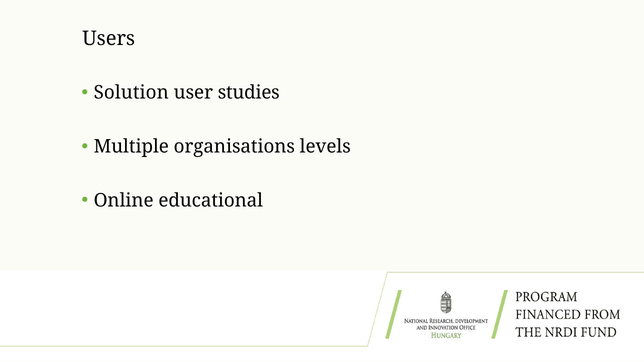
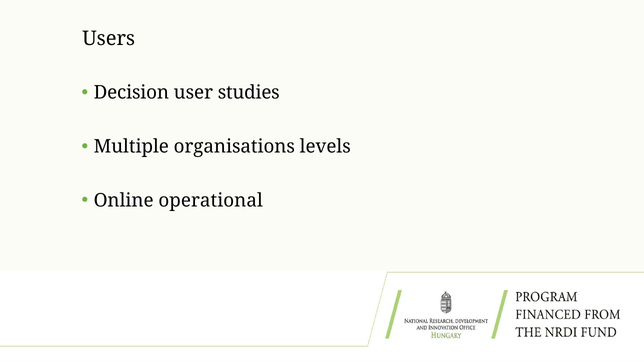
Solution: Solution -> Decision
educational: educational -> operational
